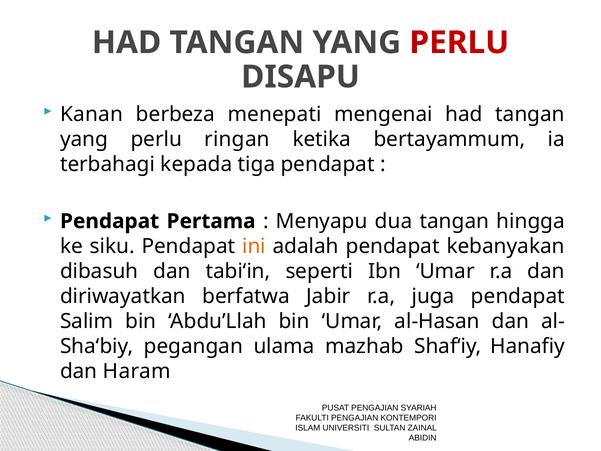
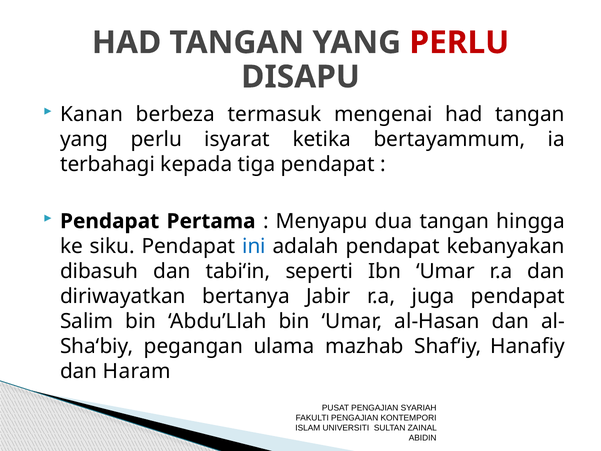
menepati: menepati -> termasuk
ringan: ringan -> isyarat
ini colour: orange -> blue
berfatwa: berfatwa -> bertanya
